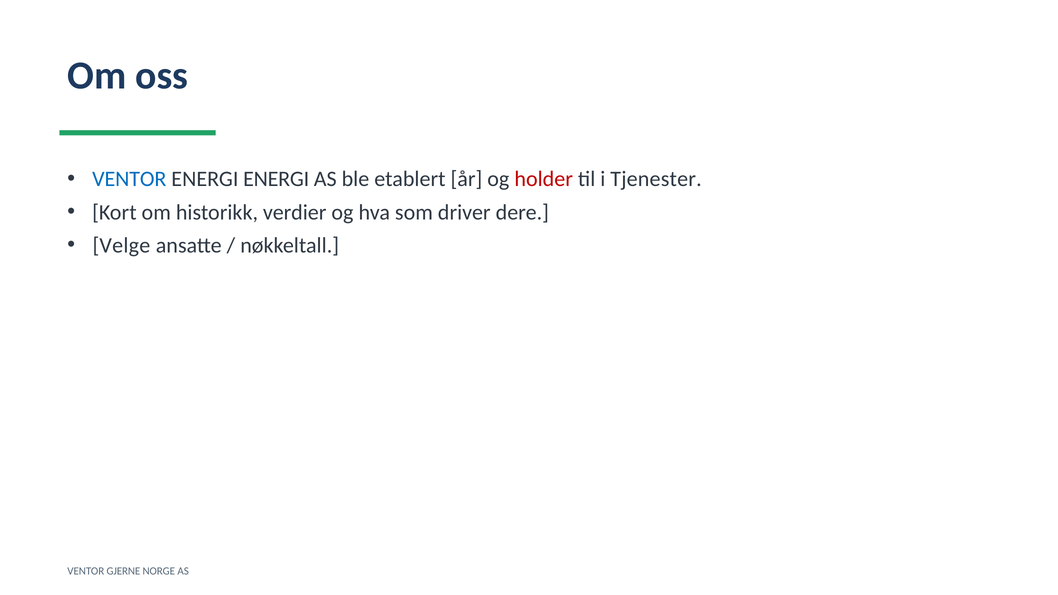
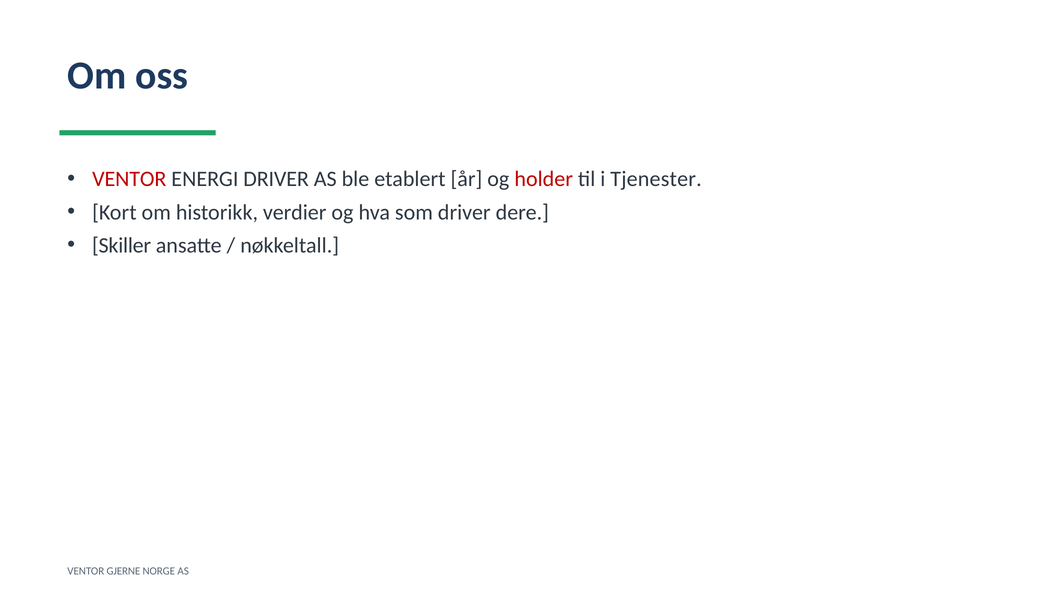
VENTOR at (129, 179) colour: blue -> red
ENERGI ENERGI: ENERGI -> DRIVER
Velge: Velge -> Skiller
